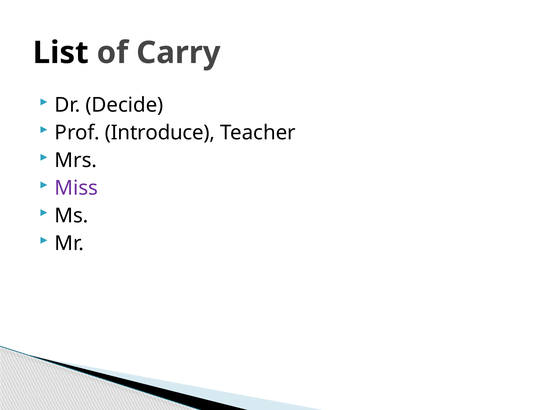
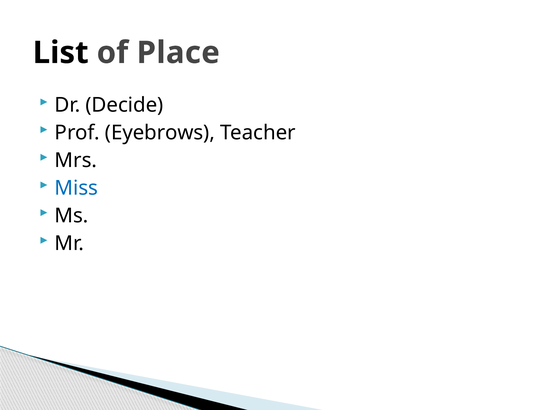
Carry: Carry -> Place
Introduce: Introduce -> Eyebrows
Miss colour: purple -> blue
